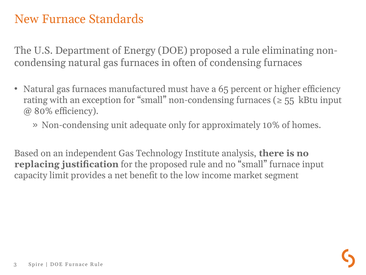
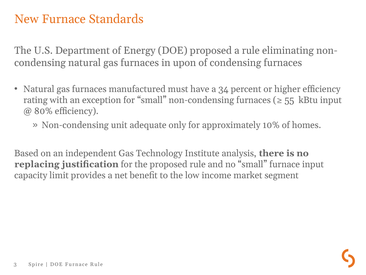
often: often -> upon
65: 65 -> 34
